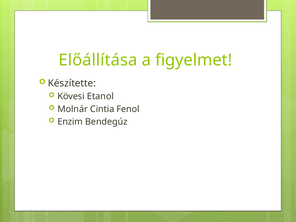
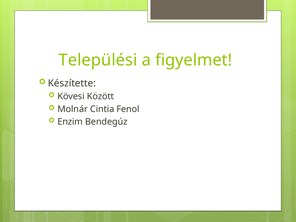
Előállítása: Előállítása -> Települési
Etanol: Etanol -> Között
